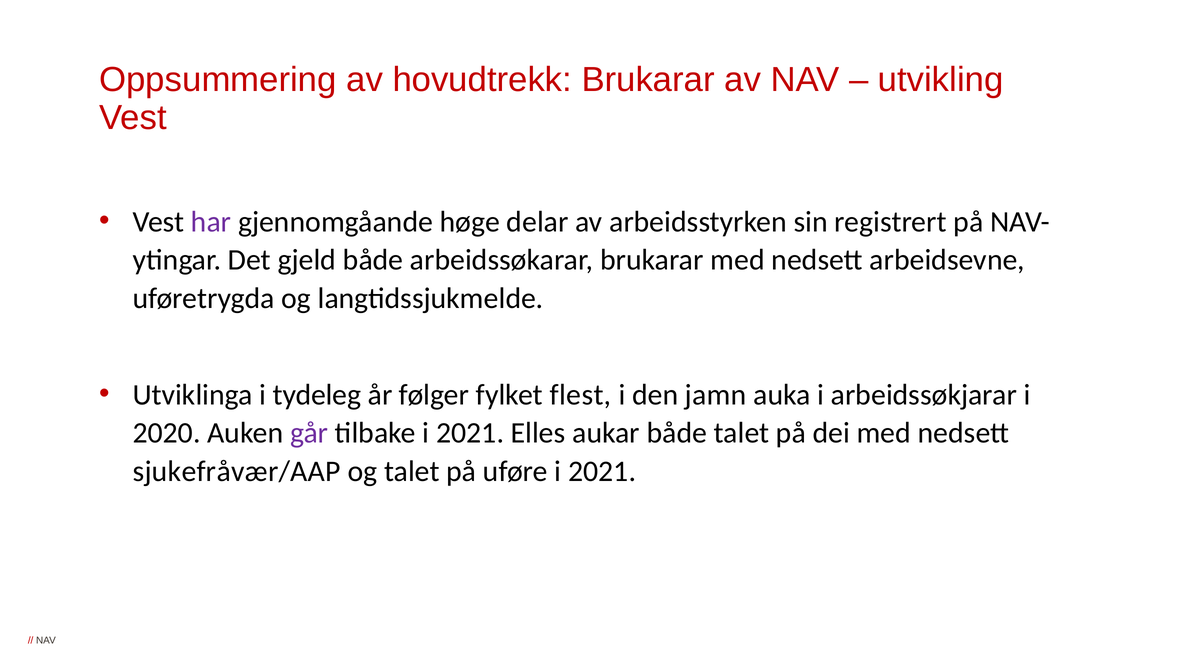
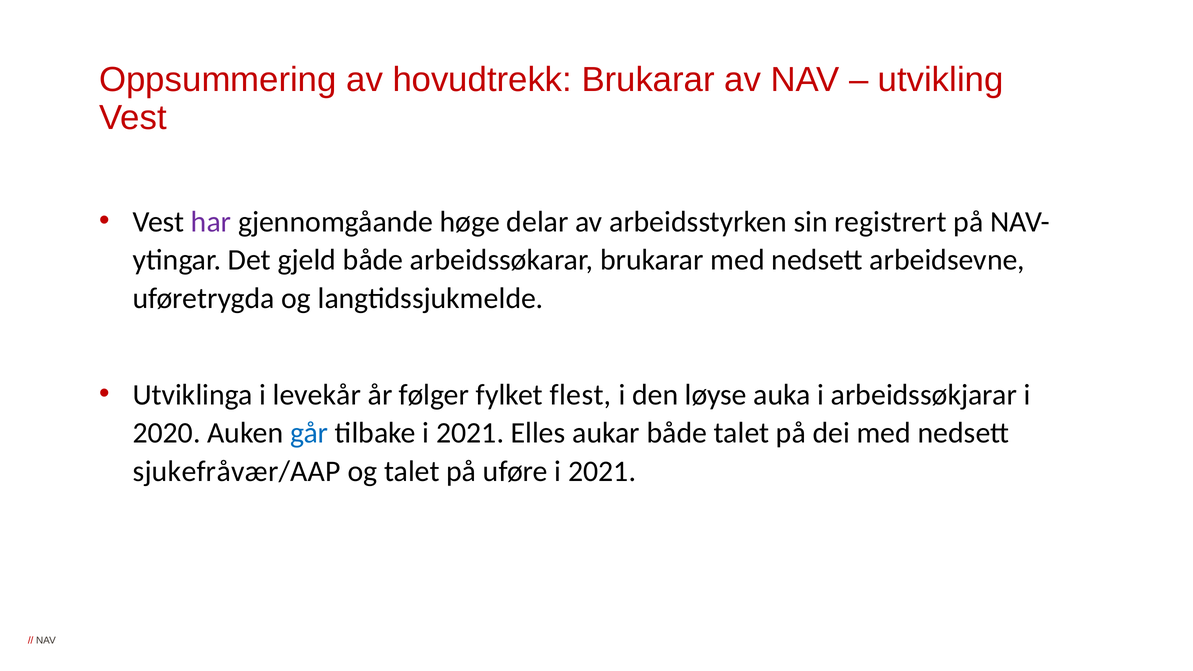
tydeleg: tydeleg -> levekår
jamn: jamn -> løyse
går colour: purple -> blue
